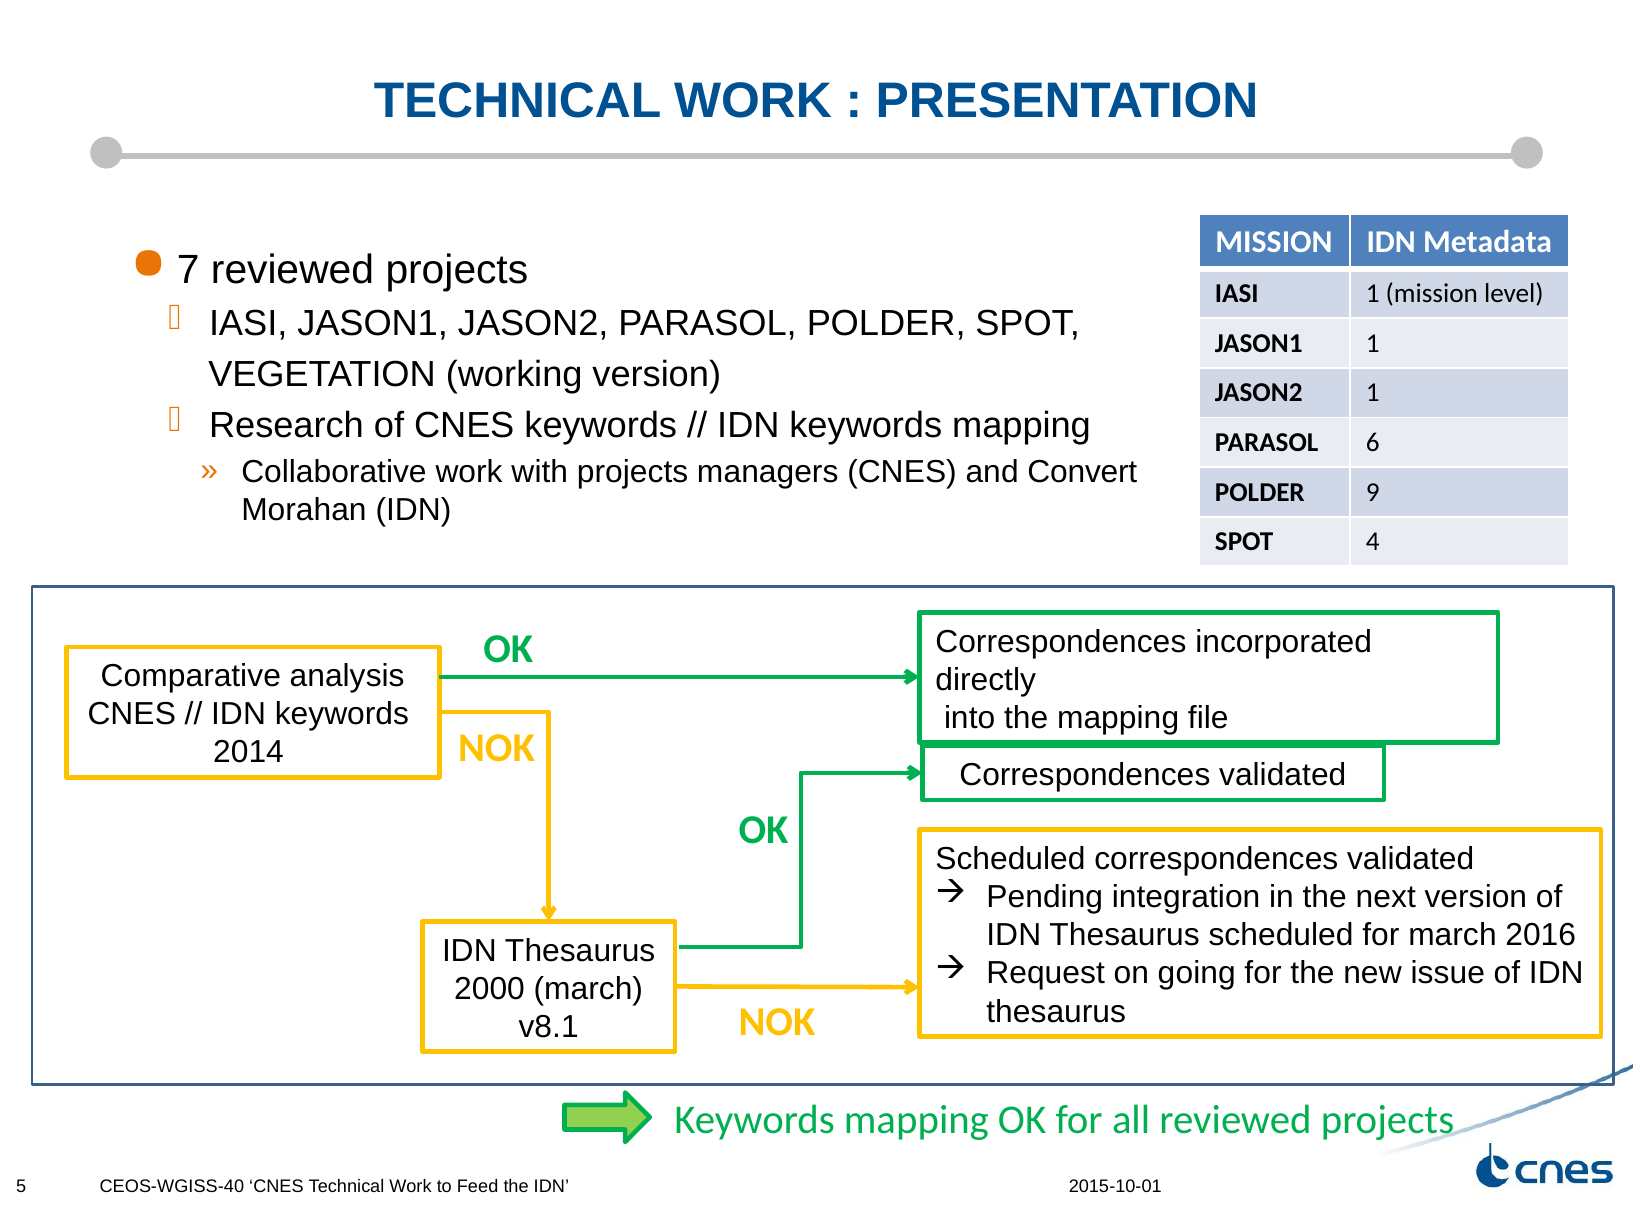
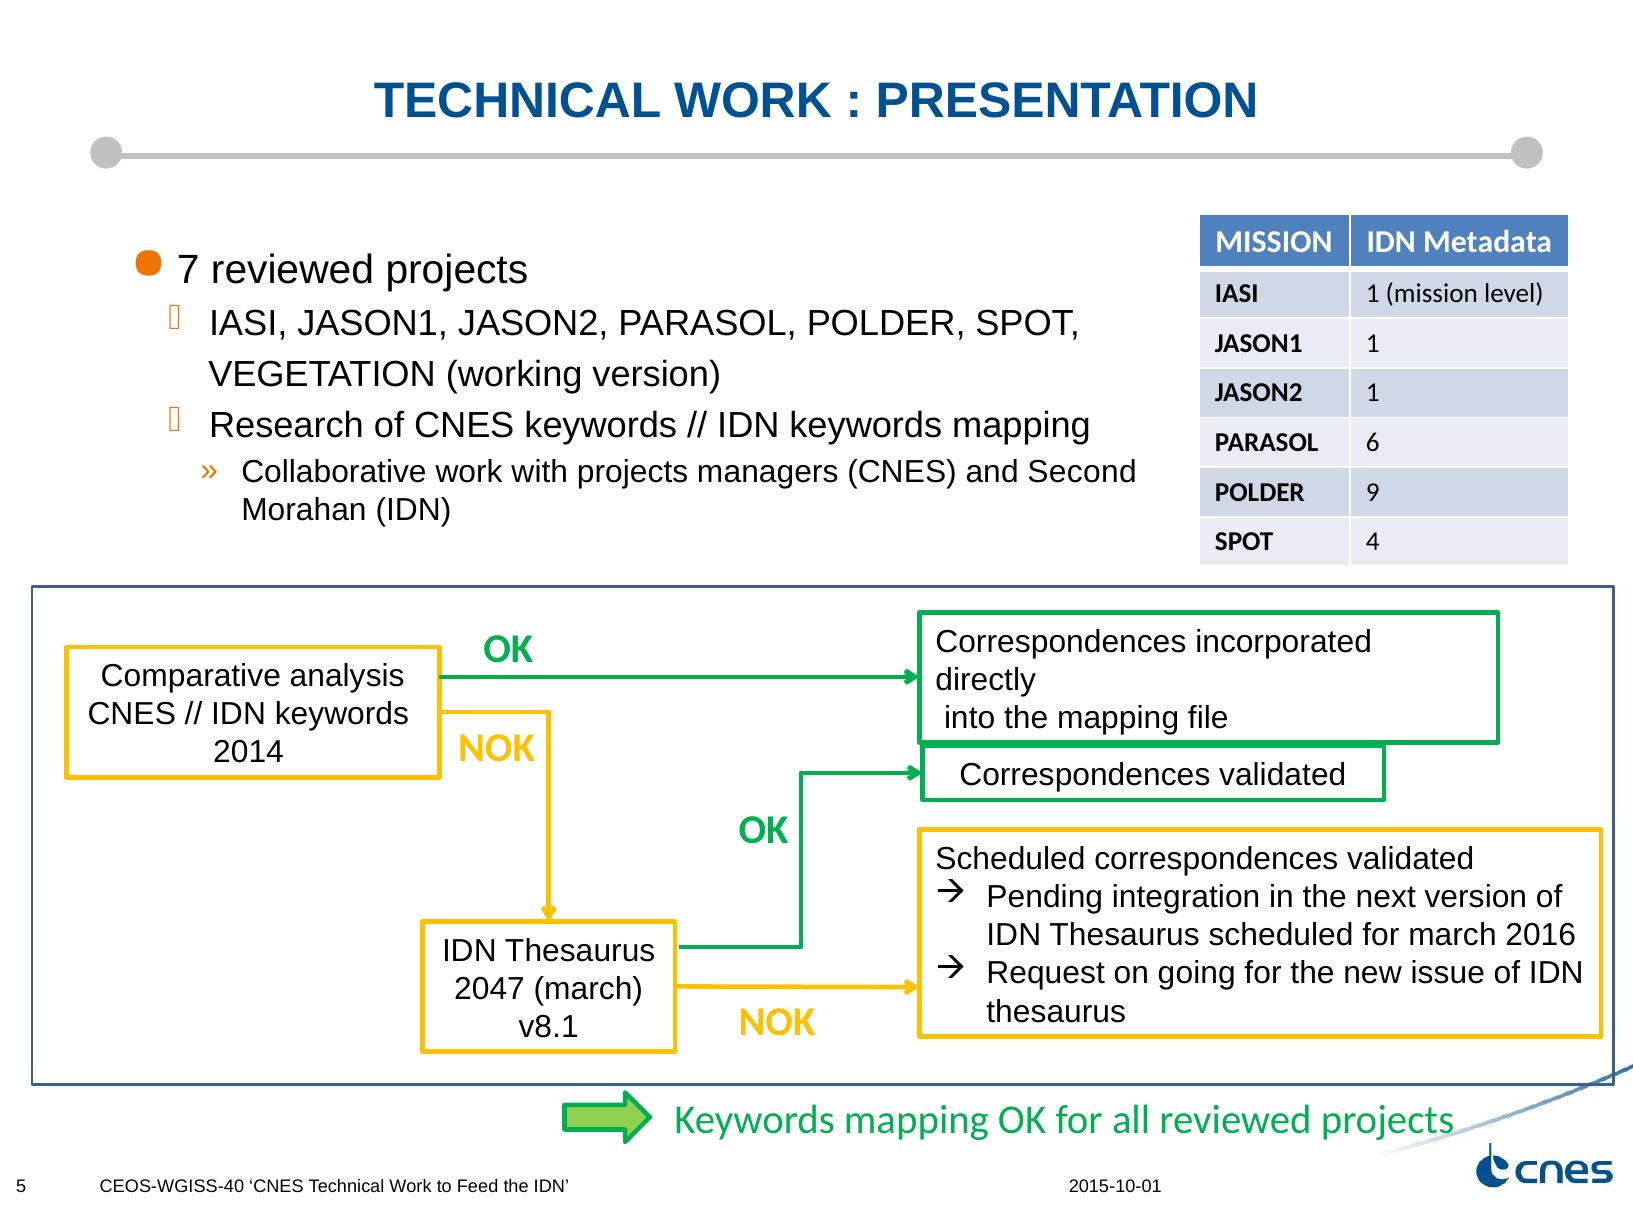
Convert: Convert -> Second
2000: 2000 -> 2047
